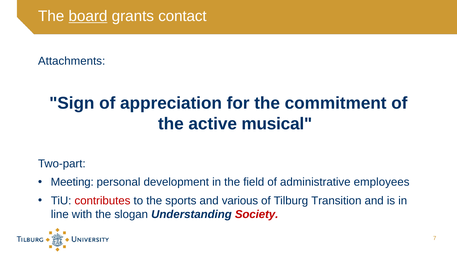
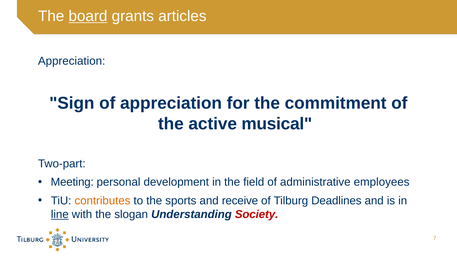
contact: contact -> articles
Attachments at (72, 61): Attachments -> Appreciation
contributes colour: red -> orange
various: various -> receive
Transition: Transition -> Deadlines
line underline: none -> present
